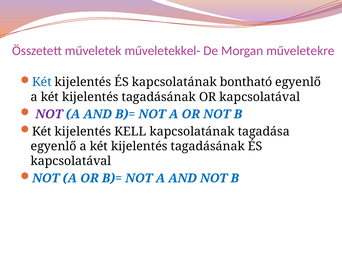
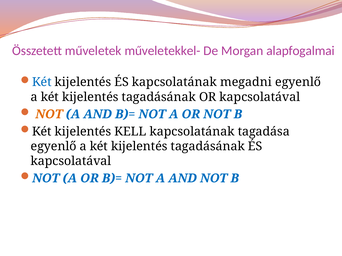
műveletekre: műveletekre -> alapfogalmai
bontható: bontható -> megadni
NOT at (49, 114) colour: purple -> orange
